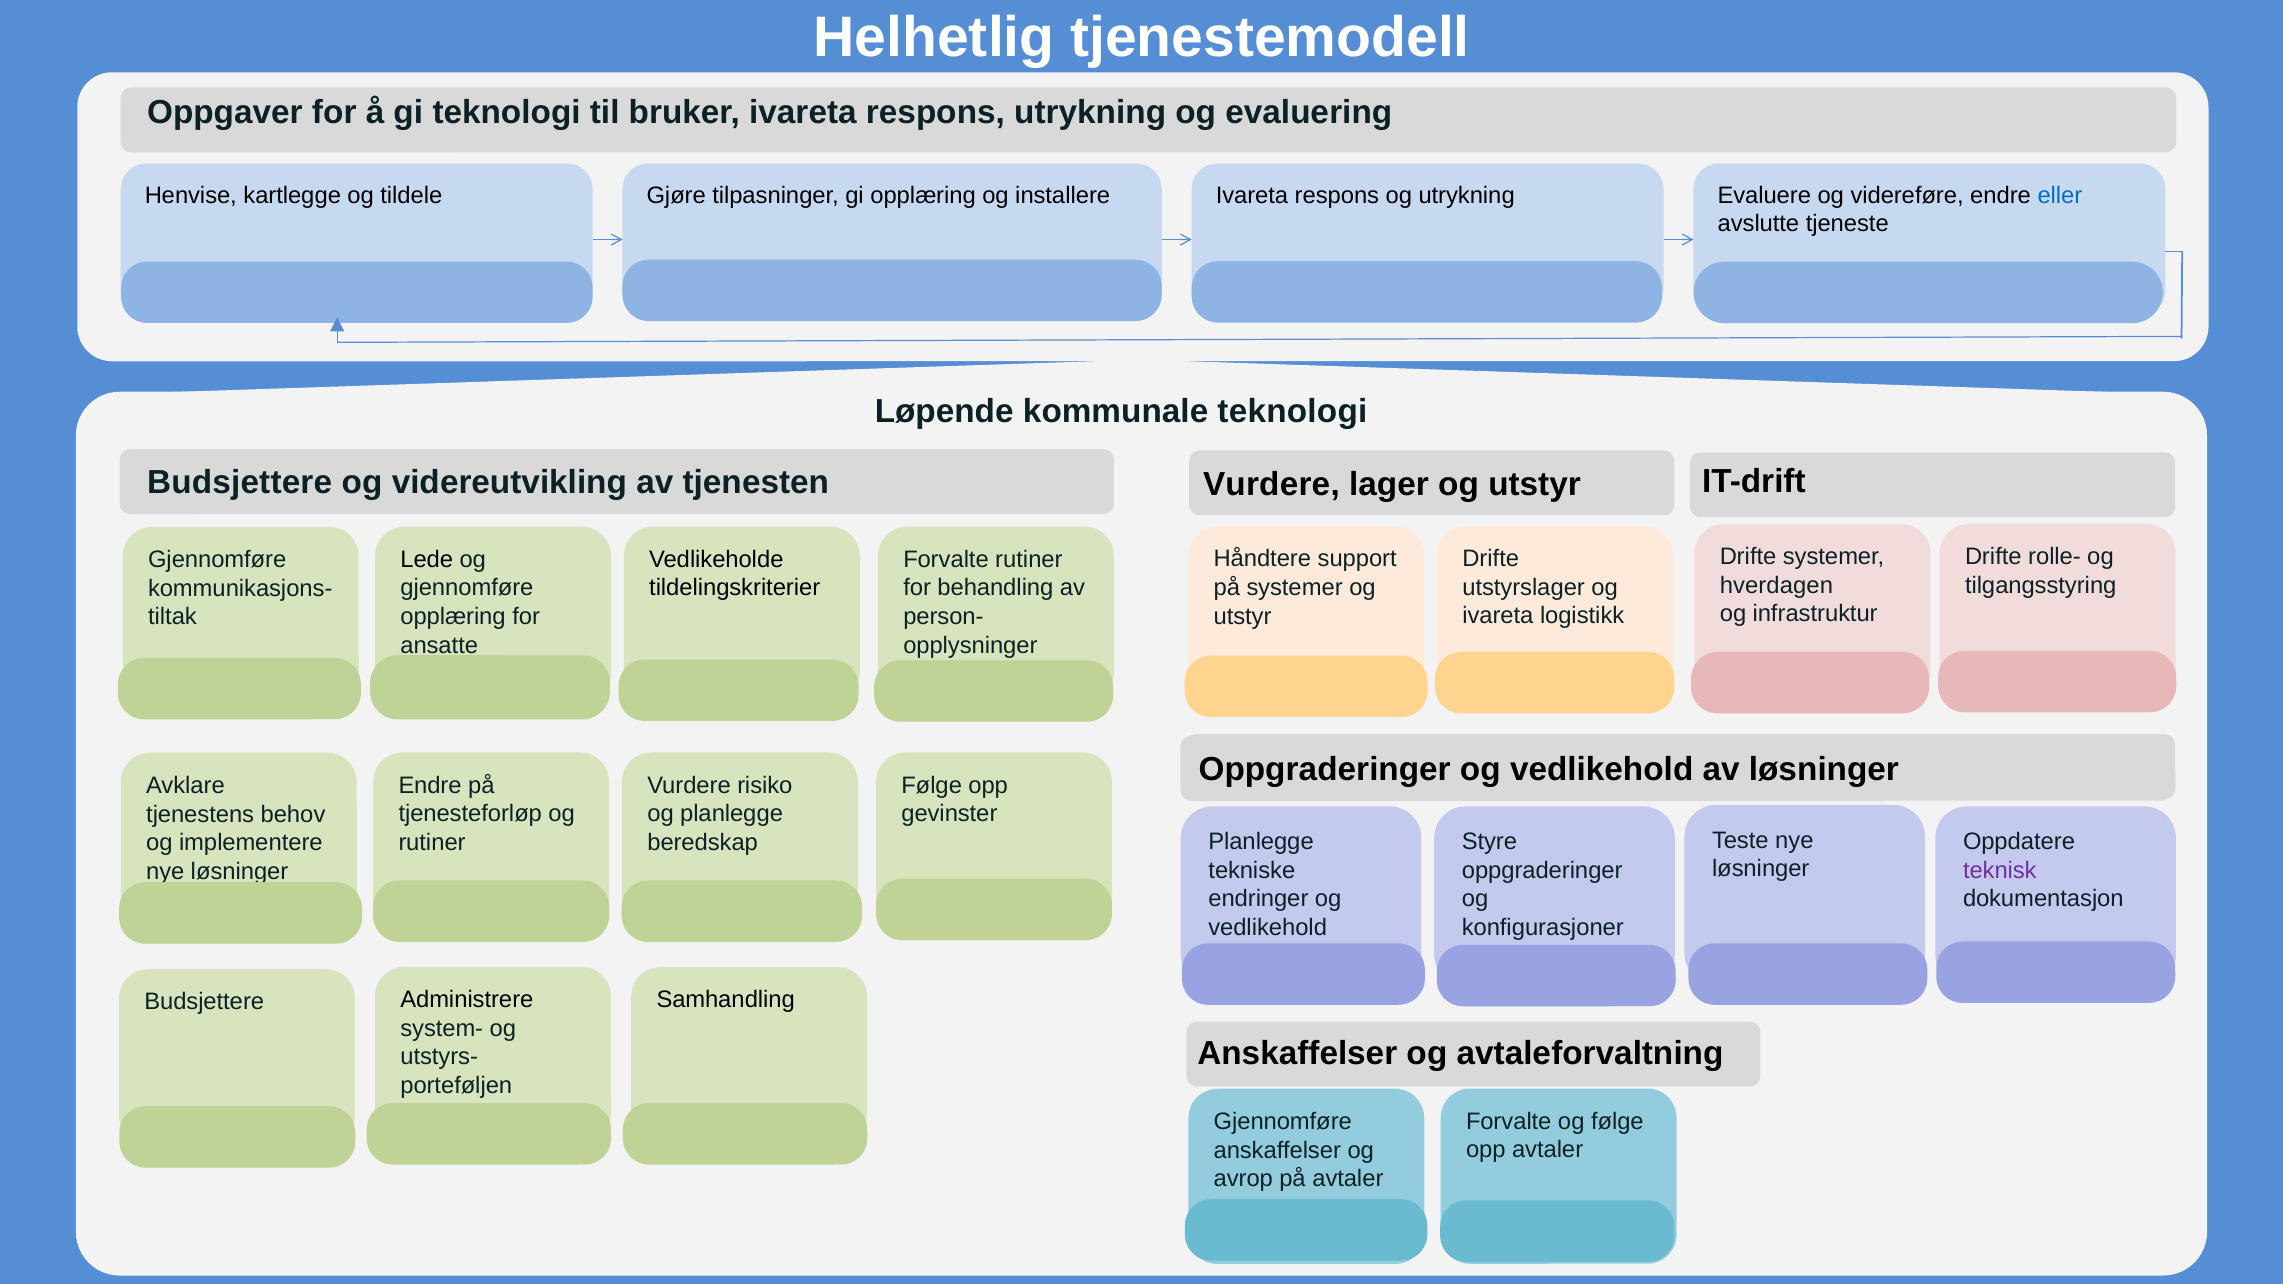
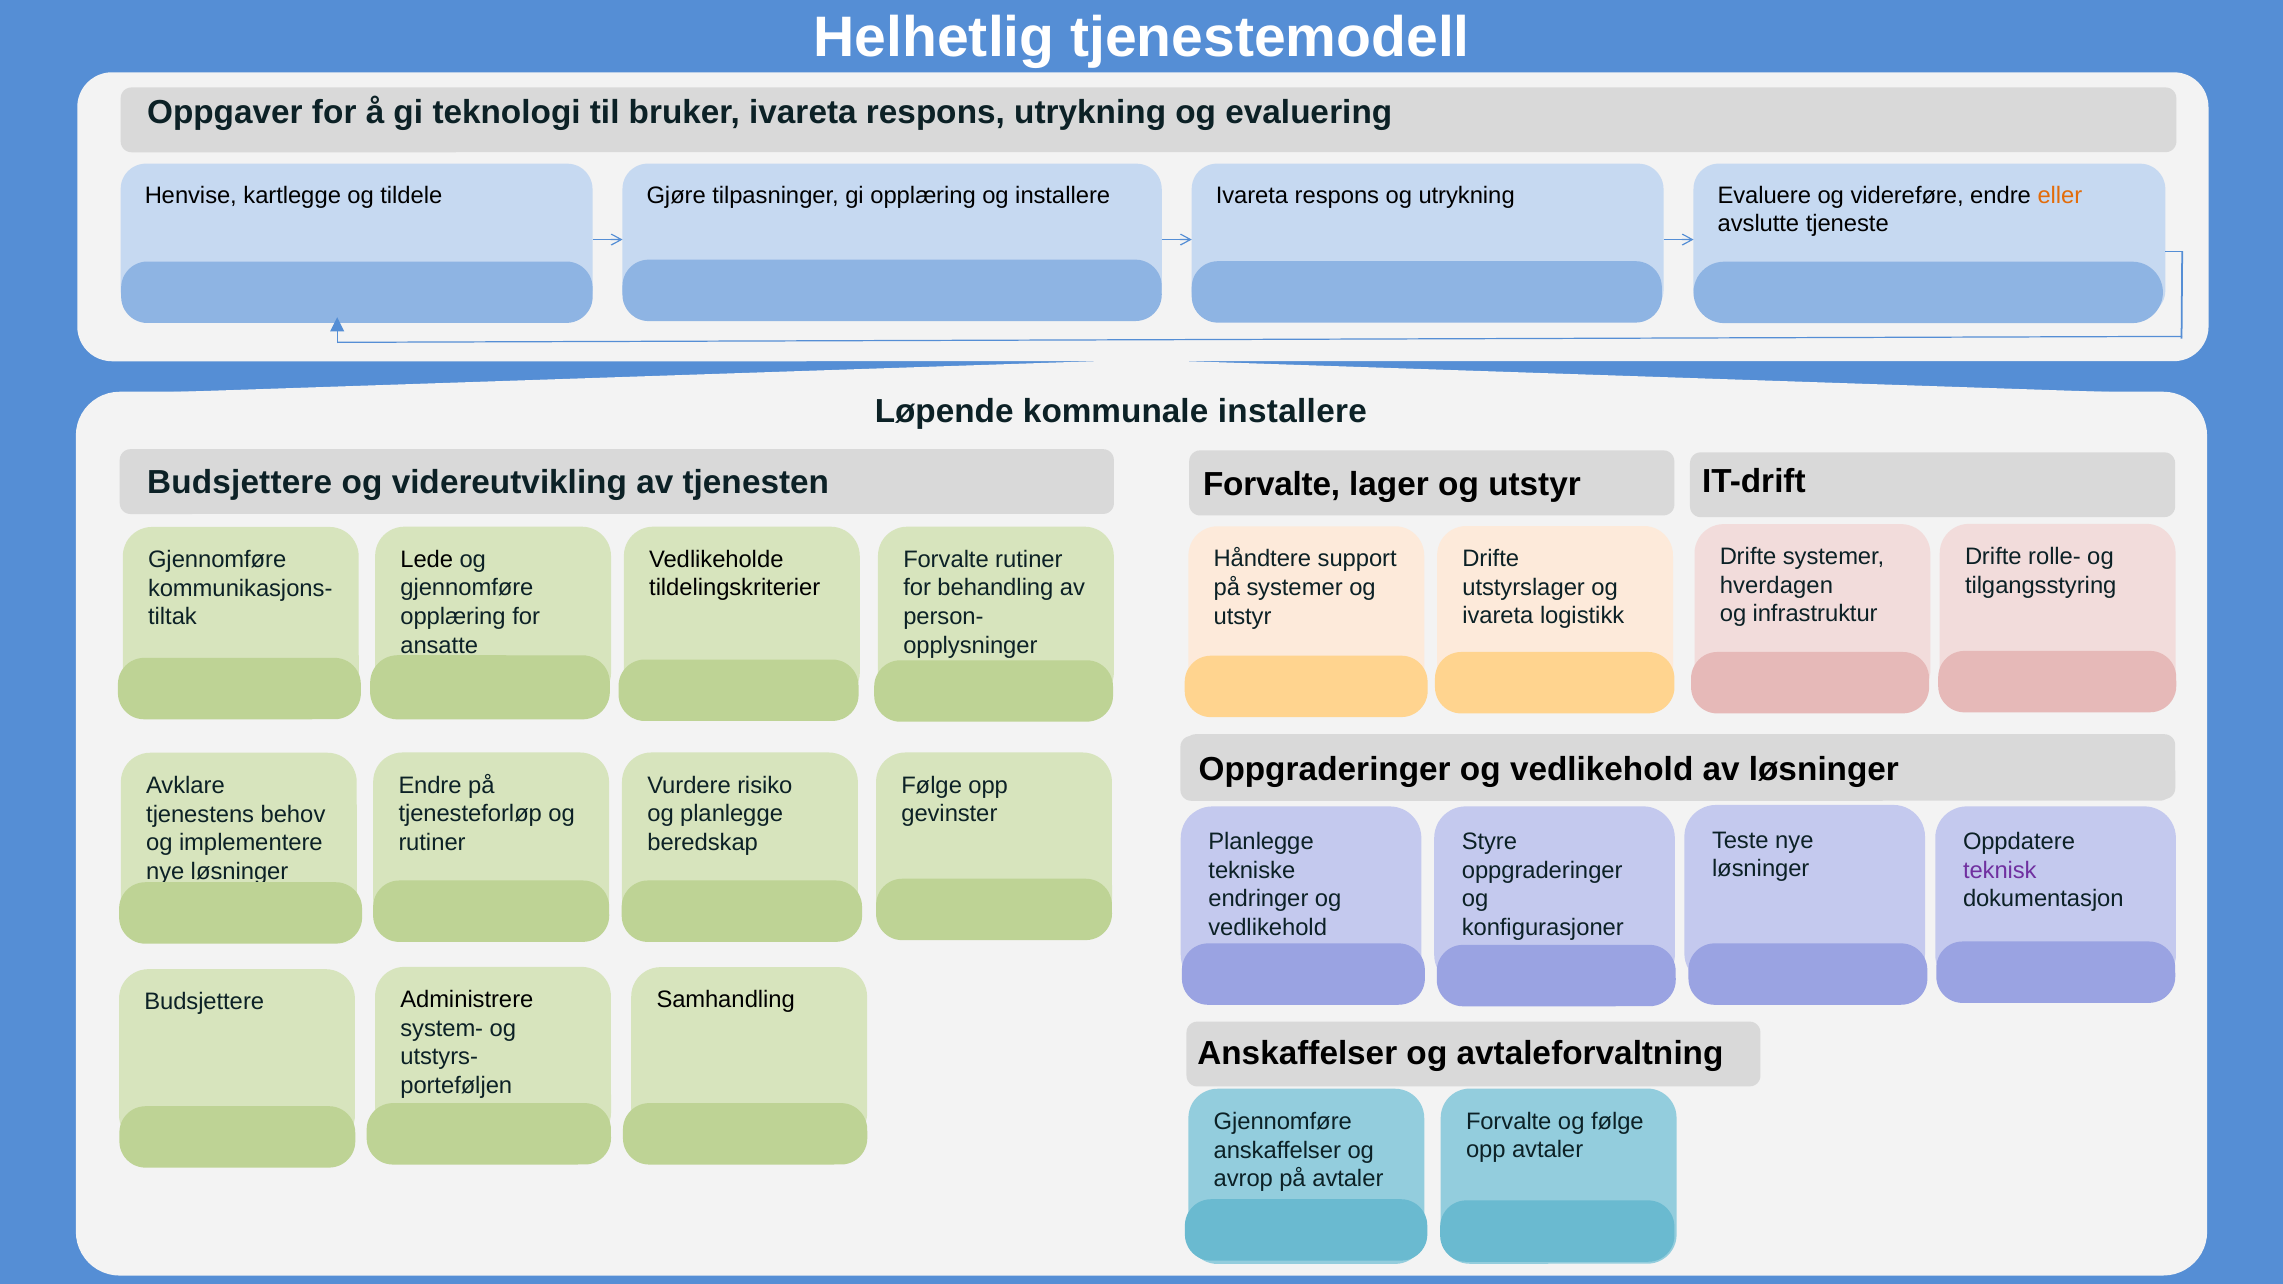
eller colour: blue -> orange
kommunale teknologi: teknologi -> installere
tjenesten Vurdere: Vurdere -> Forvalte
